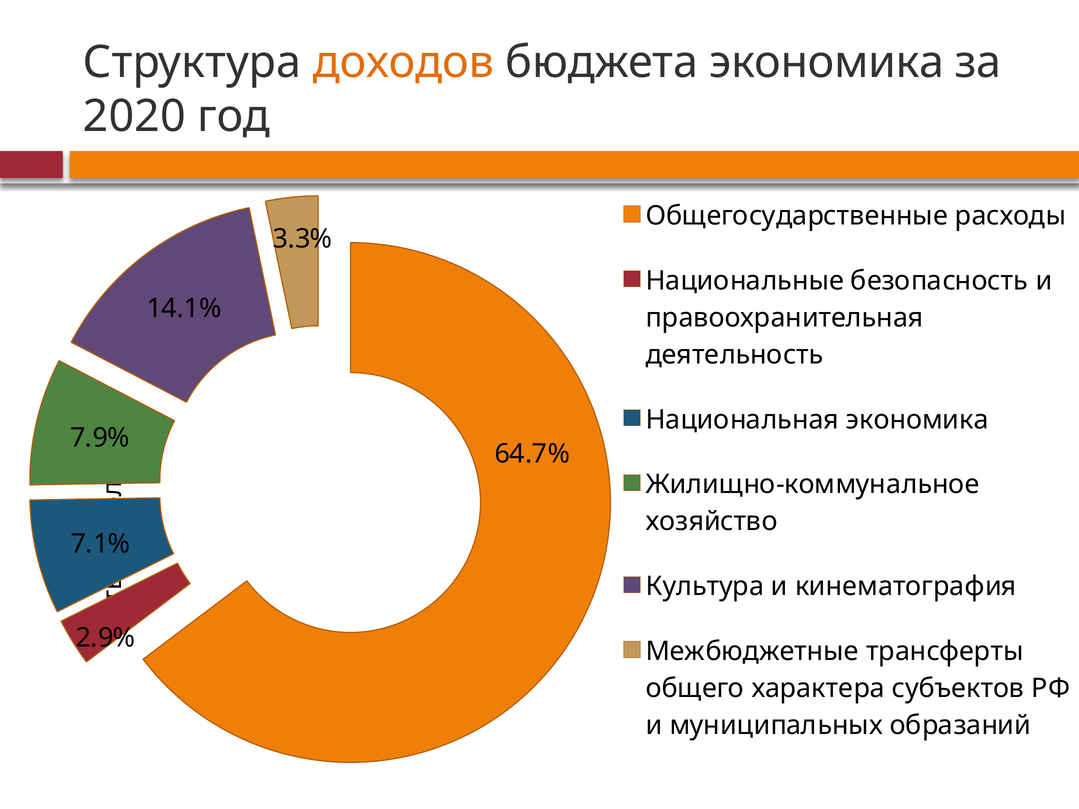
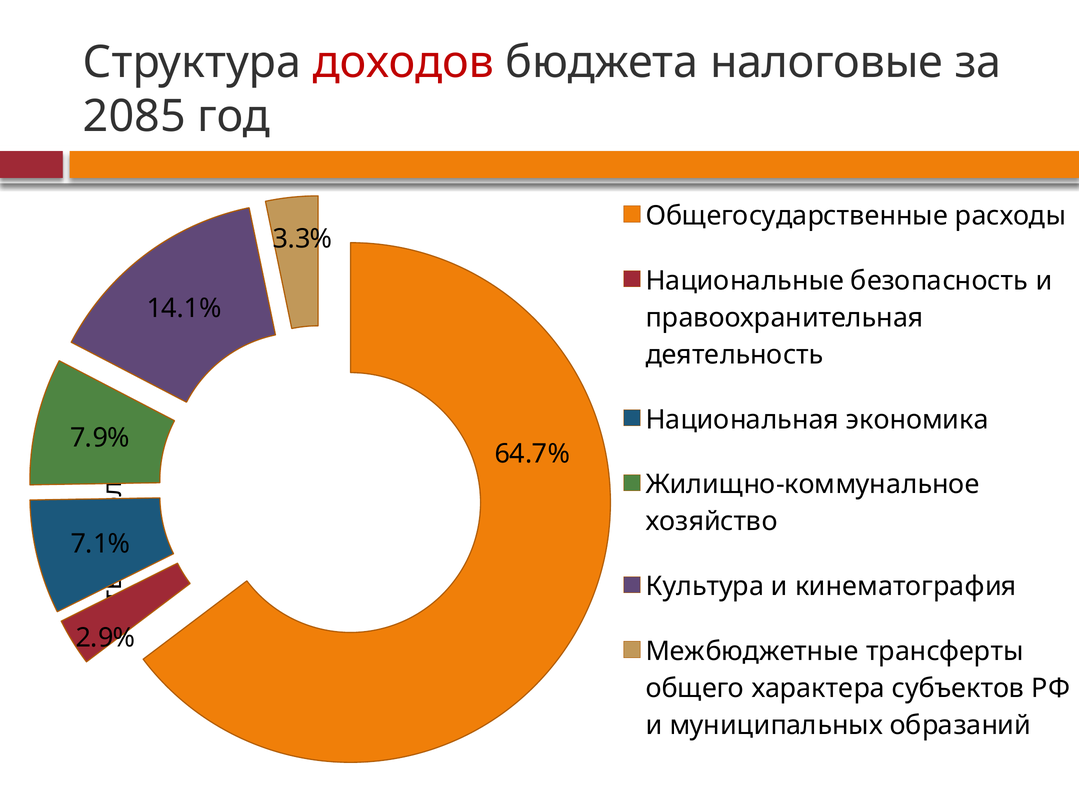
доходов colour: orange -> red
бюджета экономика: экономика -> налоговые
2020: 2020 -> 2085
